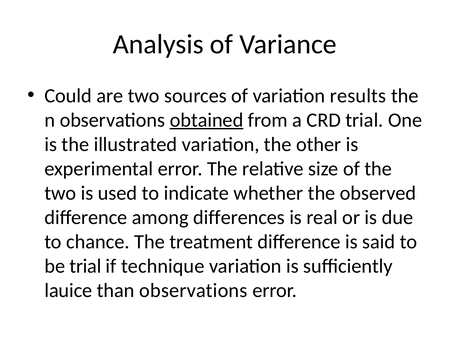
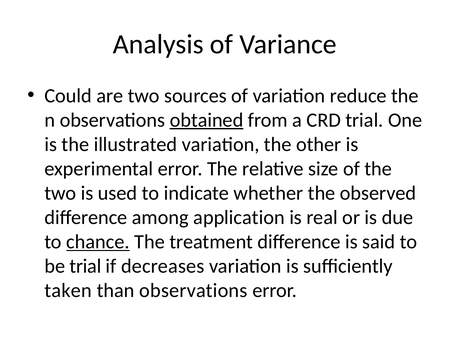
results: results -> reduce
differences: differences -> application
chance underline: none -> present
technique: technique -> decreases
lauice: lauice -> taken
